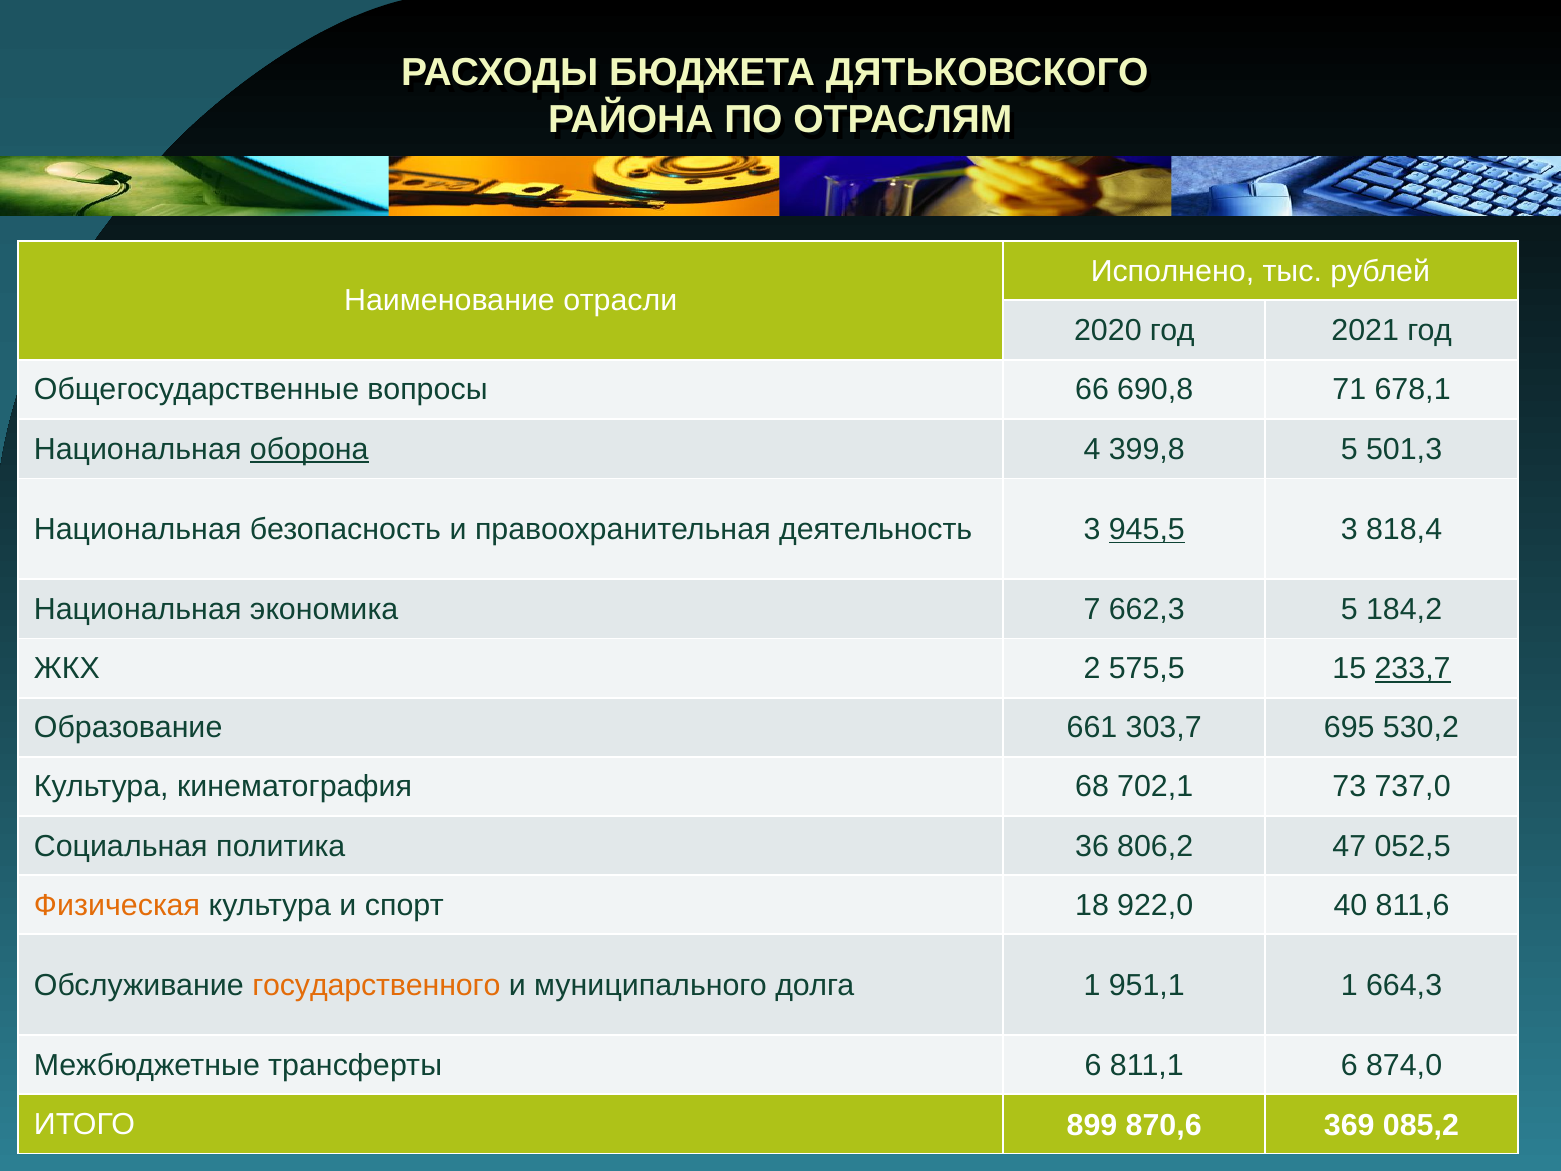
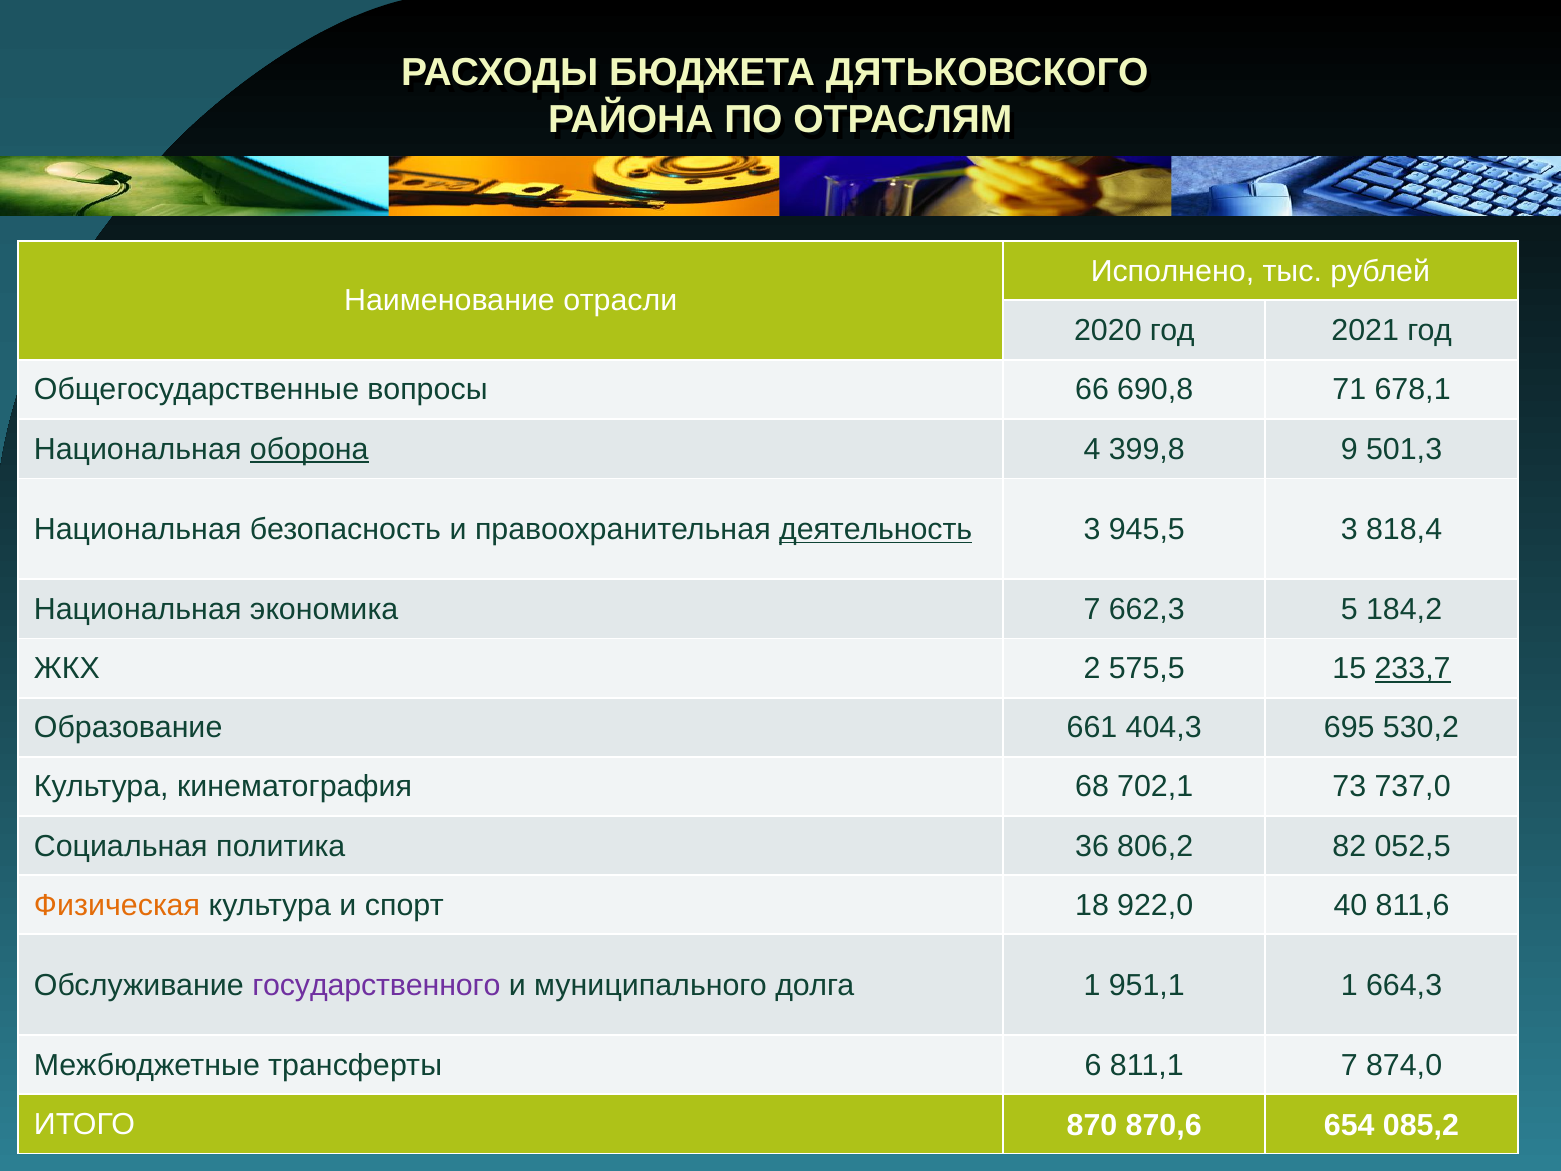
399,8 5: 5 -> 9
деятельность underline: none -> present
945,5 underline: present -> none
303,7: 303,7 -> 404,3
47: 47 -> 82
государственного colour: orange -> purple
811,1 6: 6 -> 7
899: 899 -> 870
369: 369 -> 654
